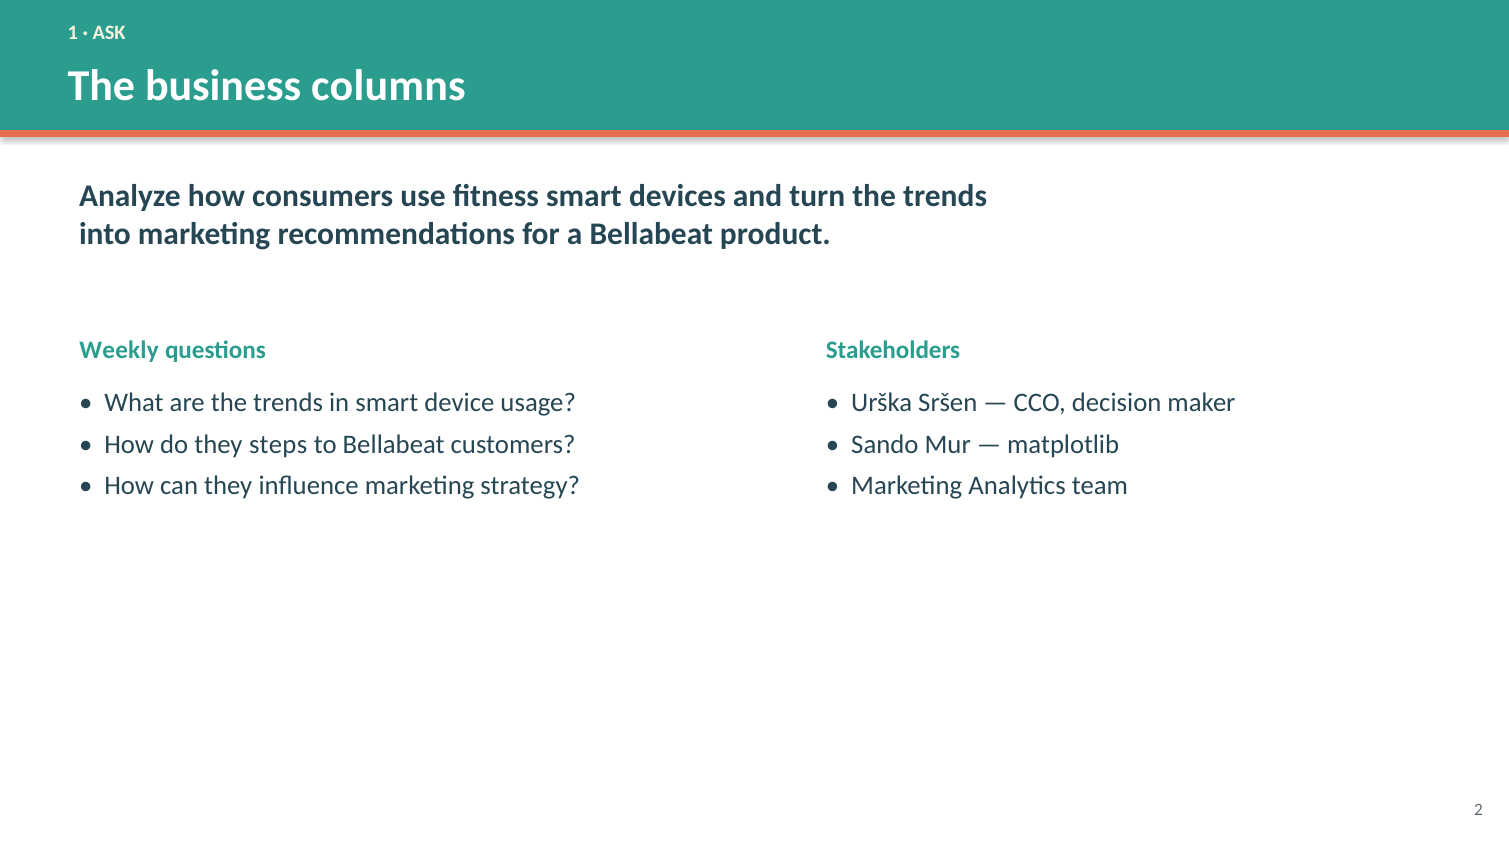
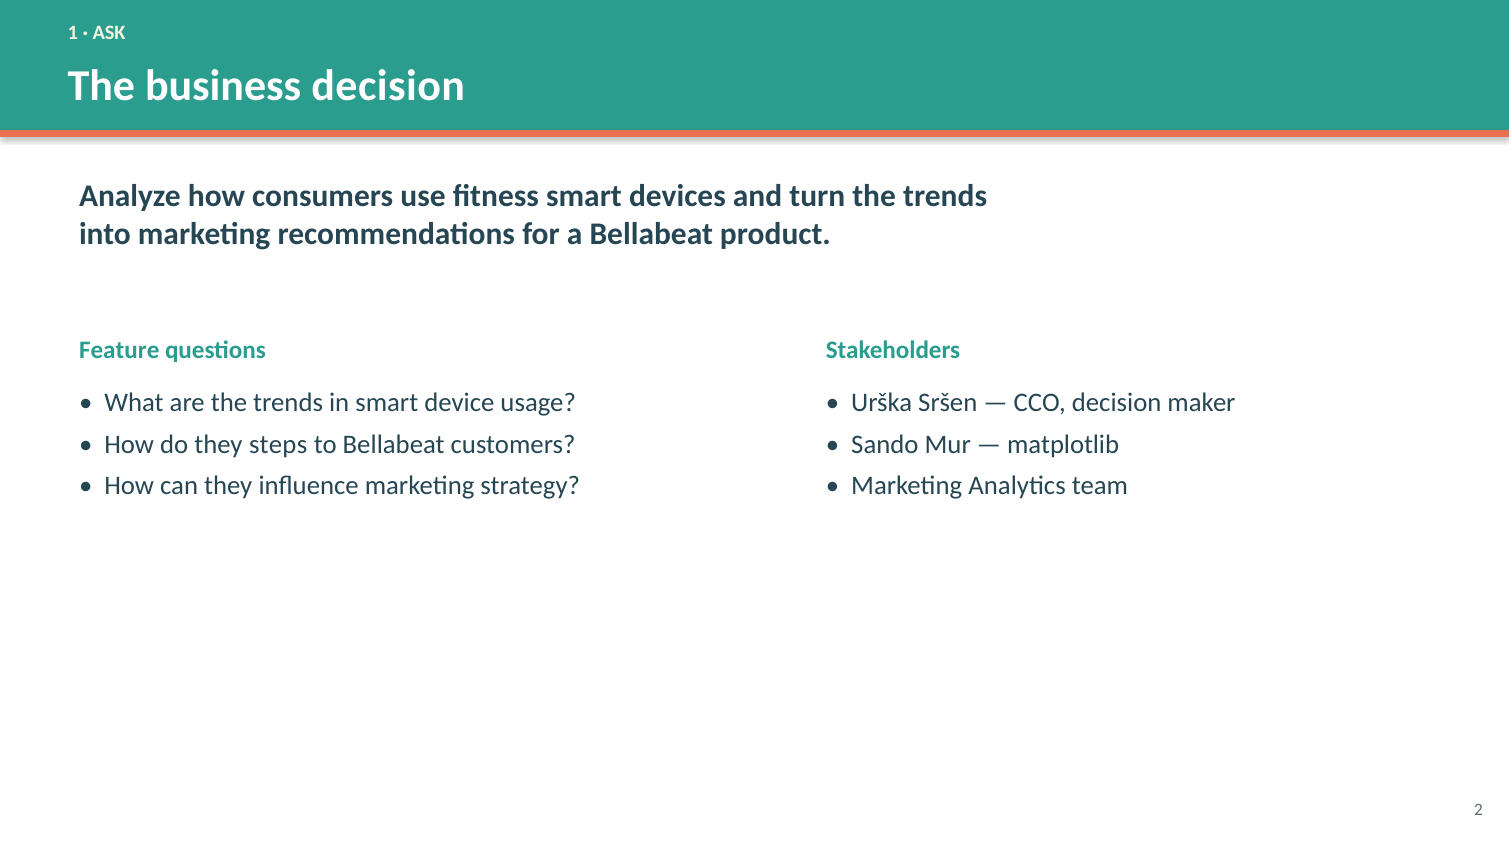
business columns: columns -> decision
Weekly: Weekly -> Feature
